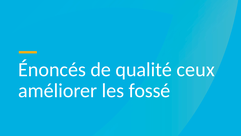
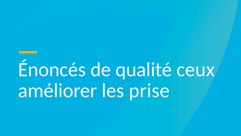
fossé: fossé -> prise
